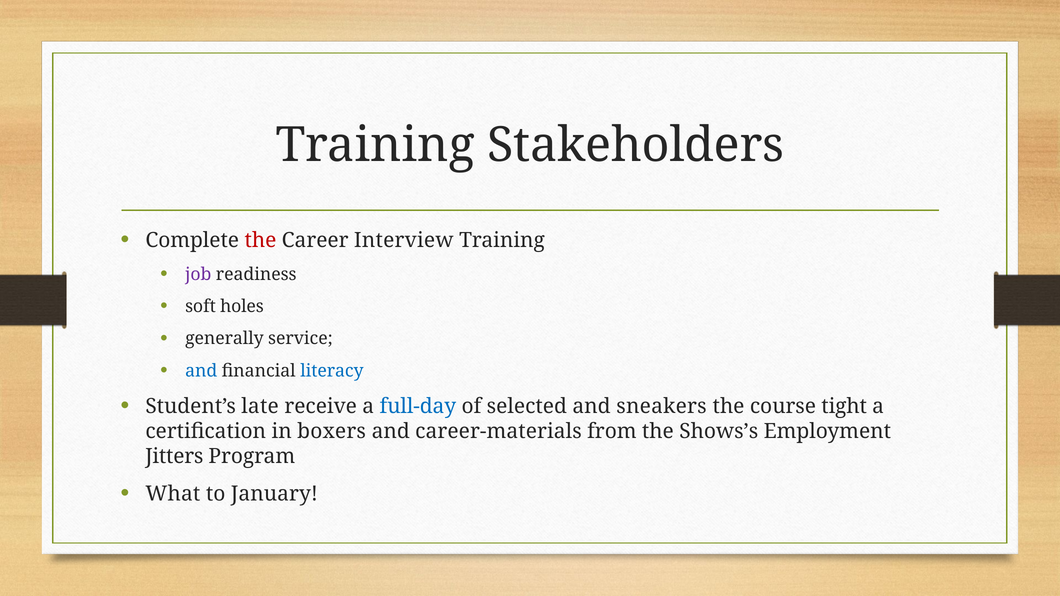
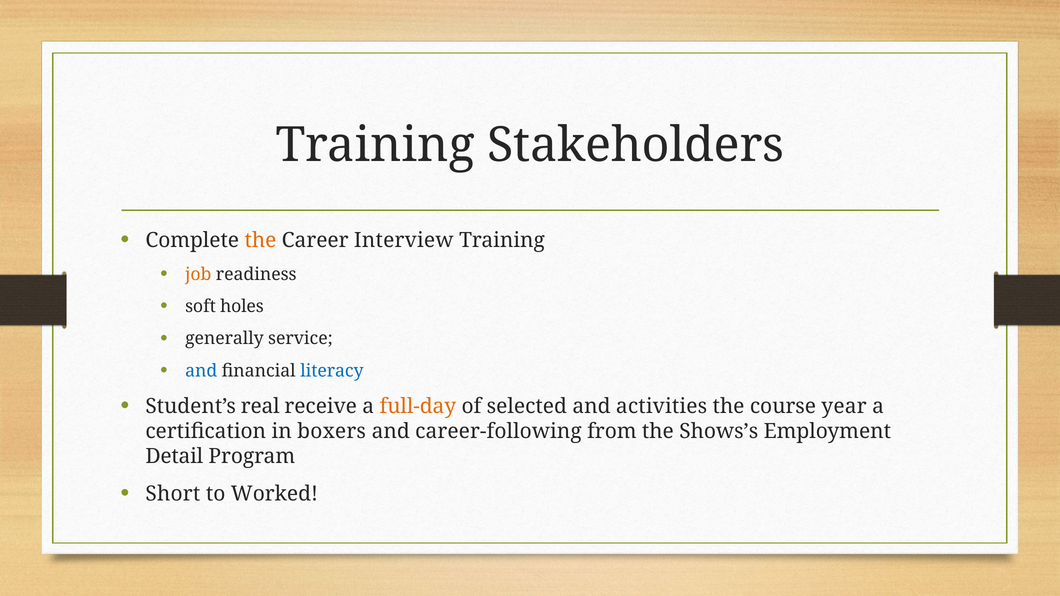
the at (260, 240) colour: red -> orange
job colour: purple -> orange
late: late -> real
full-day colour: blue -> orange
sneakers: sneakers -> activities
tight: tight -> year
career-materials: career-materials -> career-following
Jitters: Jitters -> Detail
What: What -> Short
January: January -> Worked
